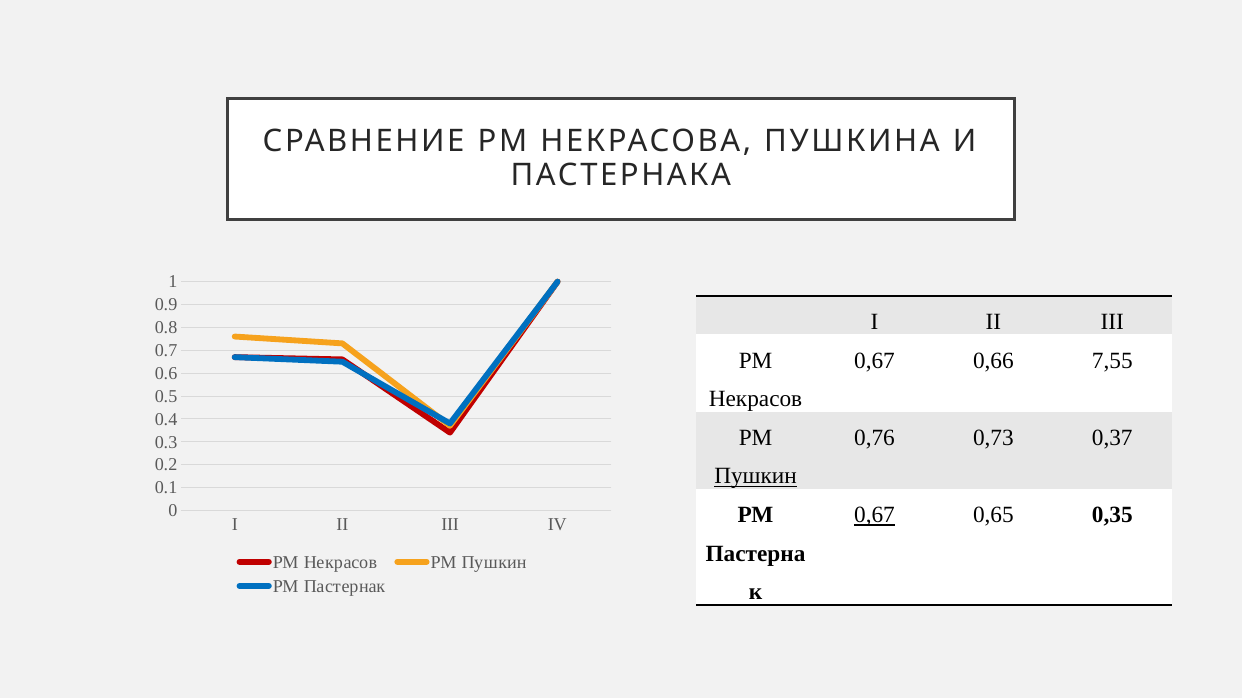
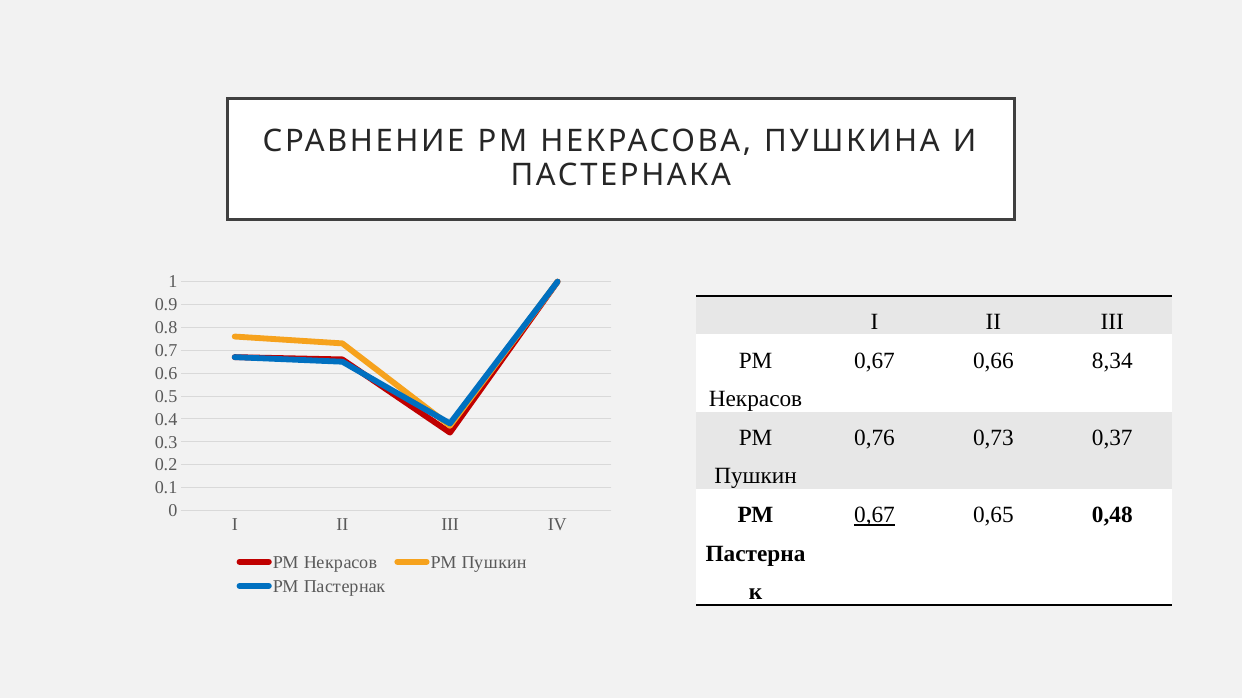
7,55: 7,55 -> 8,34
Пушкин at (756, 477) underline: present -> none
0,35: 0,35 -> 0,48
